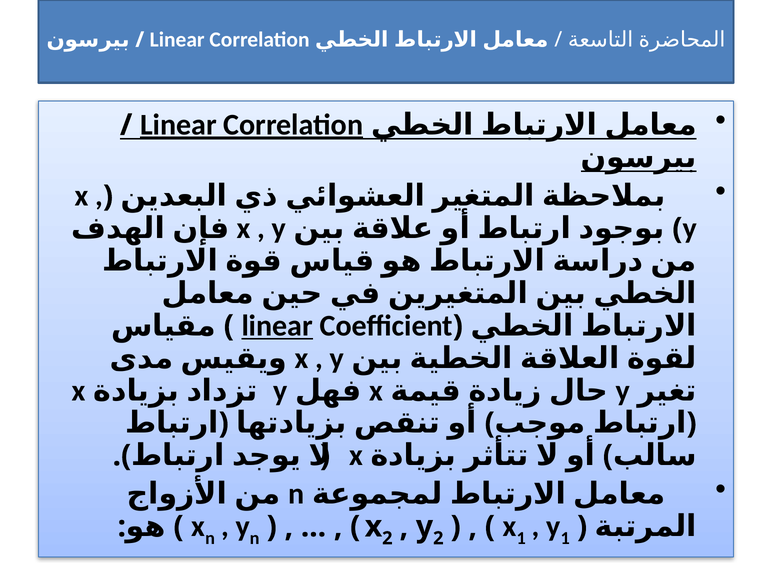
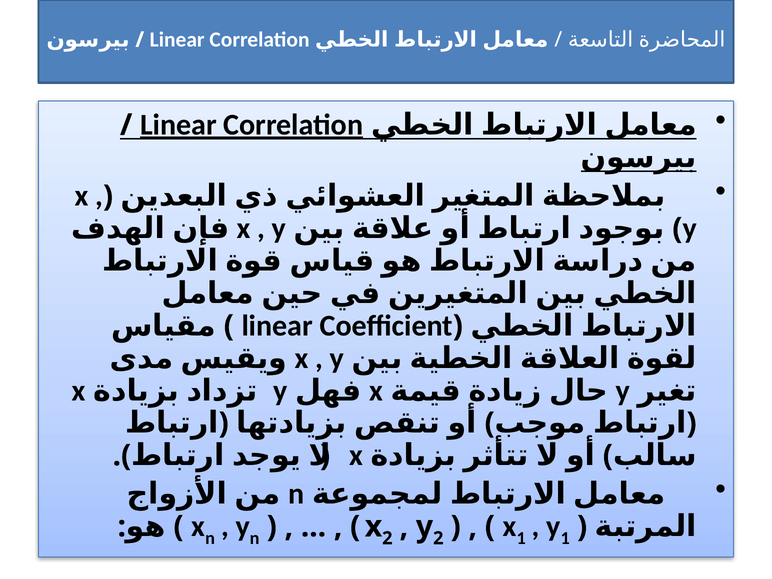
linear at (277, 326) underline: present -> none
